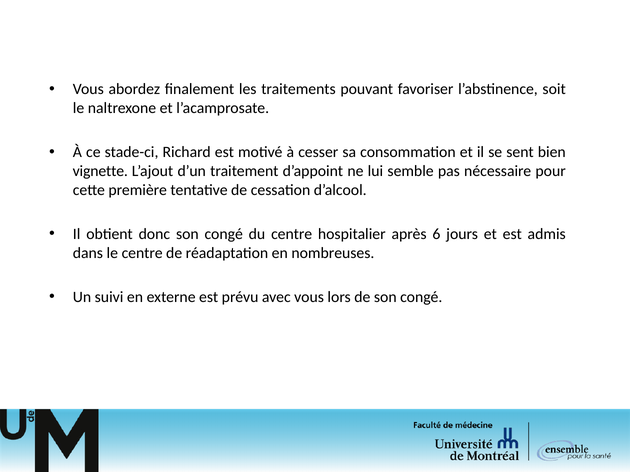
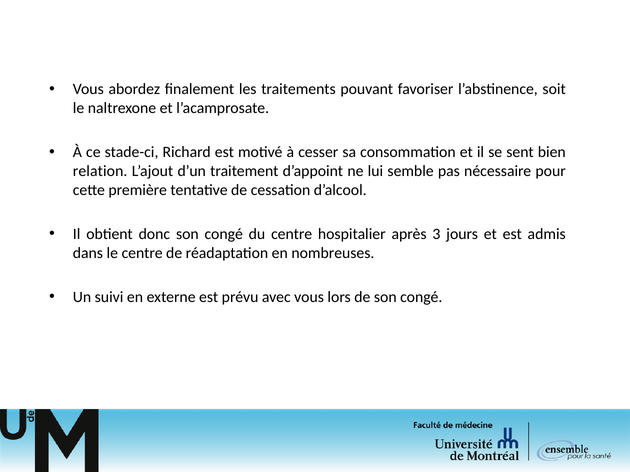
vignette: vignette -> relation
6: 6 -> 3
